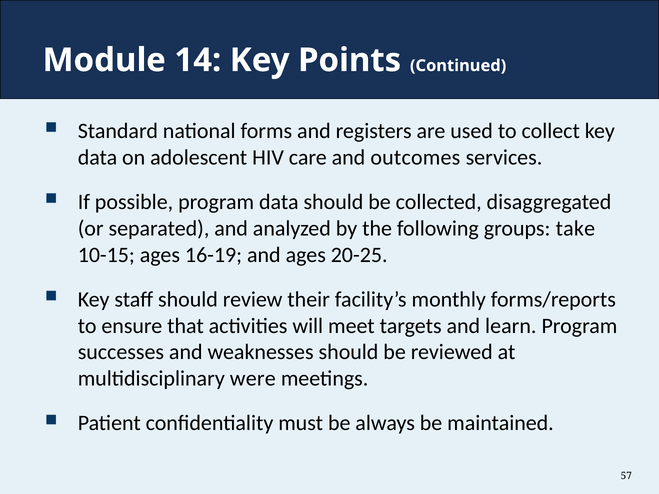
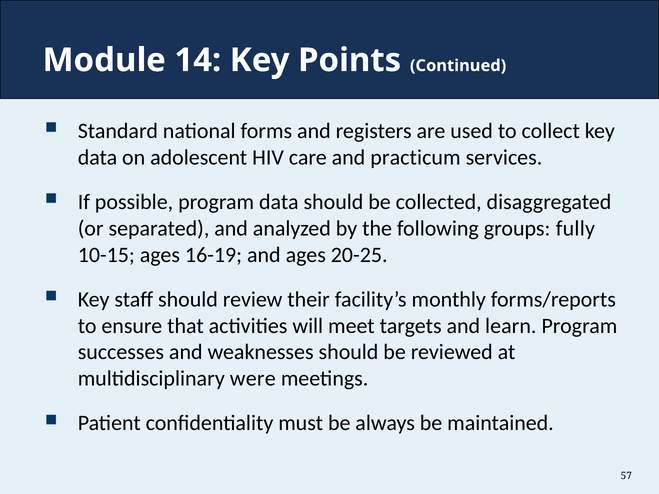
outcomes: outcomes -> practicum
take: take -> fully
